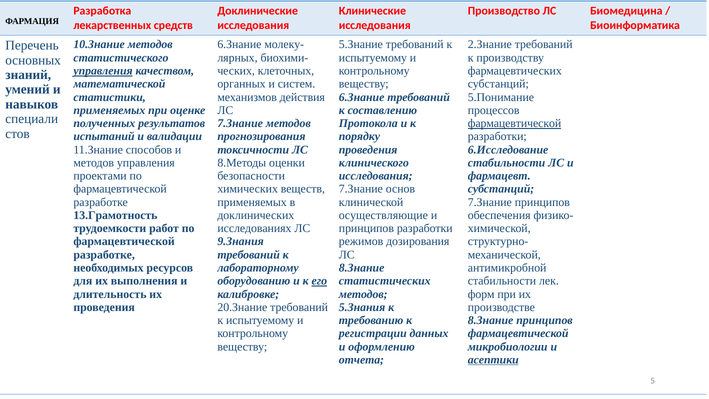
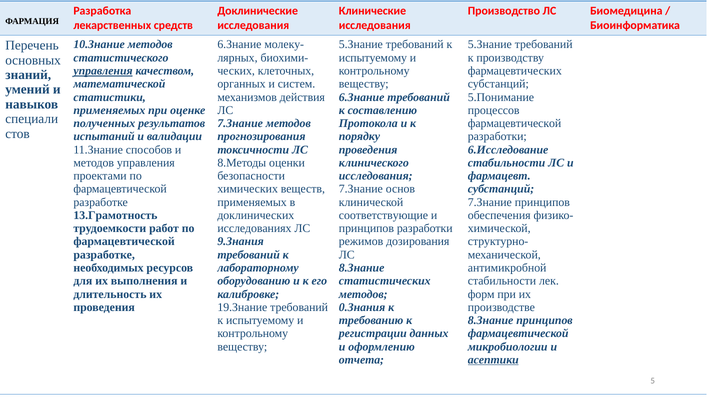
2.Знание at (490, 45): 2.Знание -> 5.Знание
фармацевтической at (515, 123) underline: present -> none
осуществляющие: осуществляющие -> соответствующие
его underline: present -> none
20.Знание: 20.Знание -> 19.Знание
5.Знания: 5.Знания -> 0.Знания
